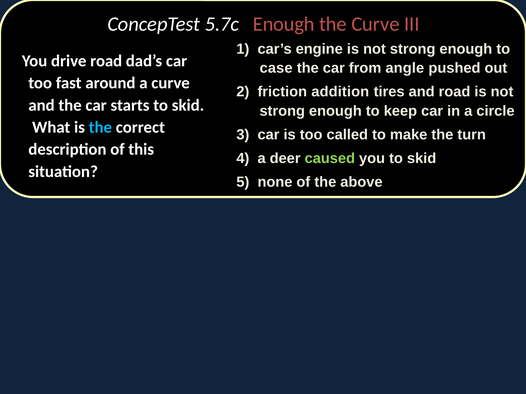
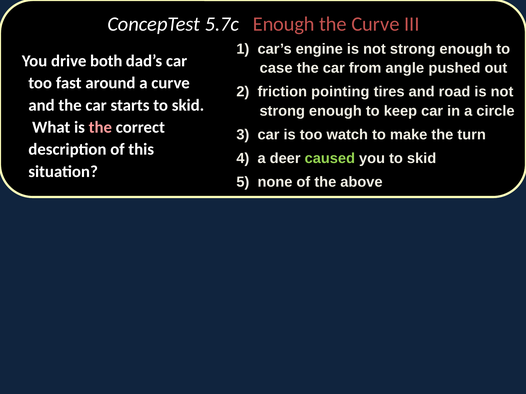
drive road: road -> both
addition: addition -> pointing
the at (100, 127) colour: light blue -> pink
called: called -> watch
